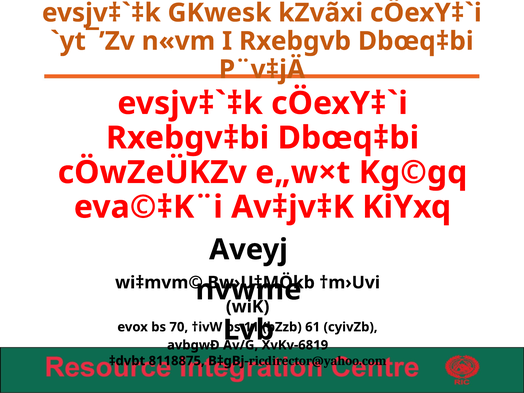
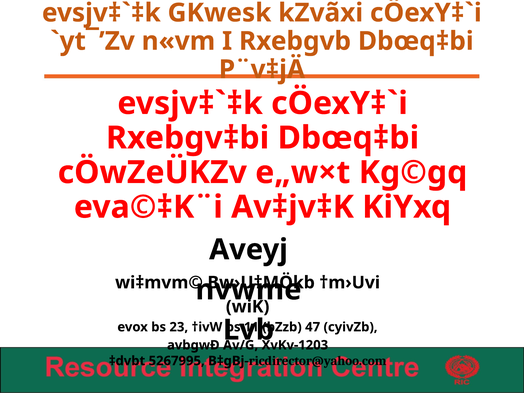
70: 70 -> 23
61: 61 -> 47
XvKv-6819: XvKv-6819 -> XvKv-1203
8118875: 8118875 -> 5267995
